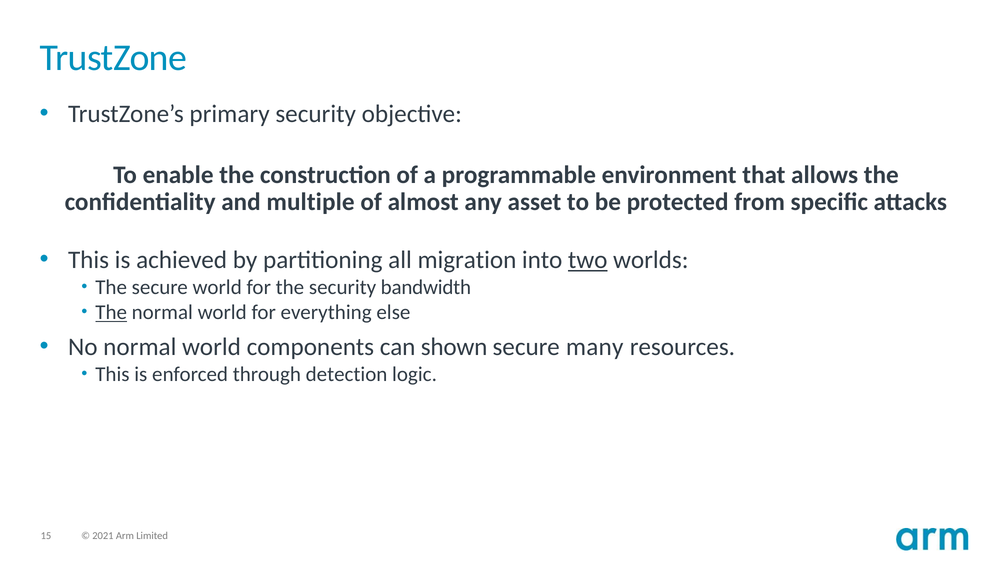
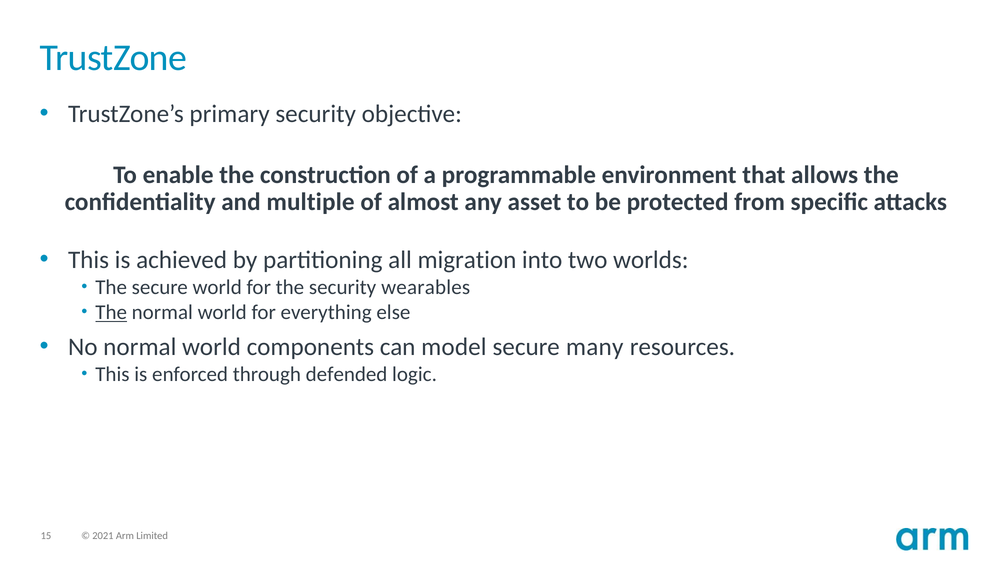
two underline: present -> none
bandwidth: bandwidth -> wearables
shown: shown -> model
detection: detection -> defended
